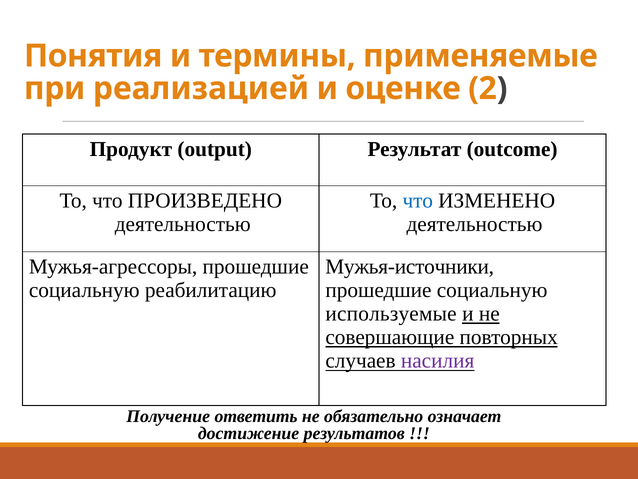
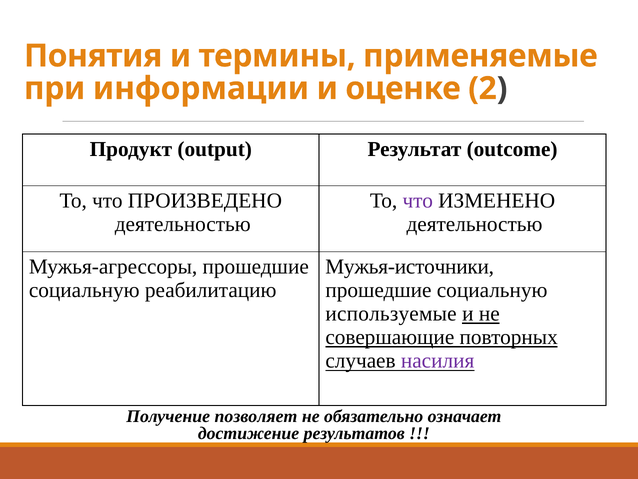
реализацией: реализацией -> информации
что at (418, 201) colour: blue -> purple
ответить: ответить -> позволяет
